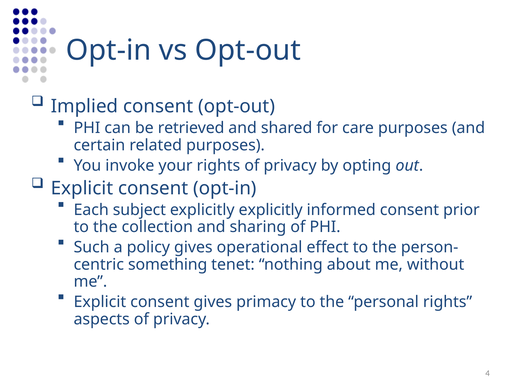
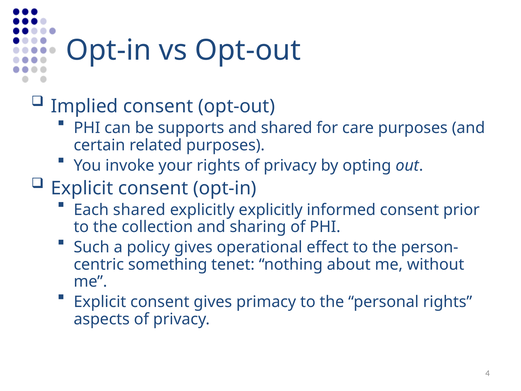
retrieved: retrieved -> supports
Each subject: subject -> shared
